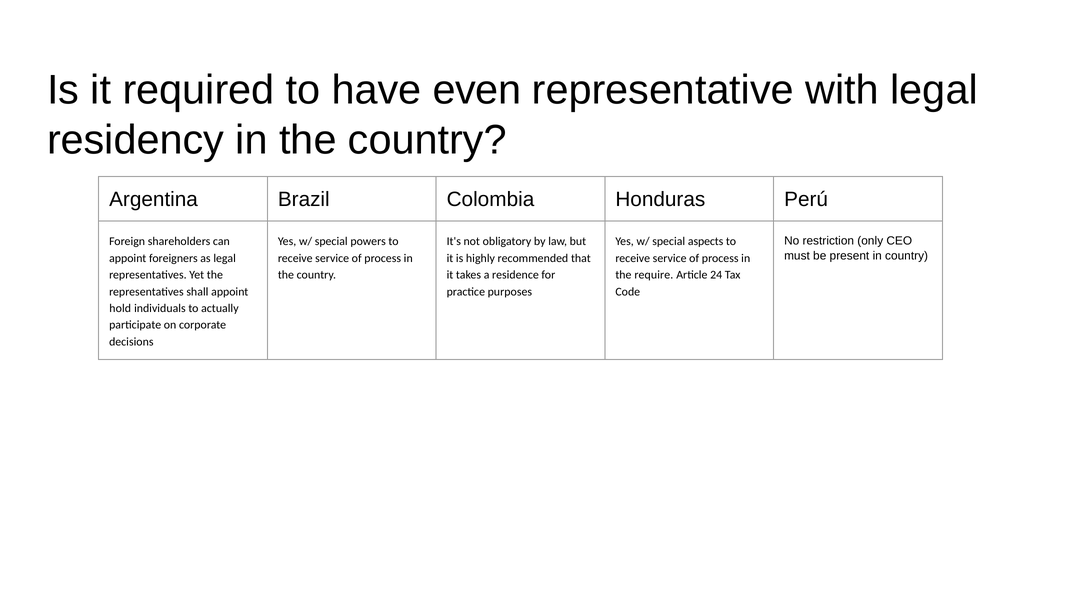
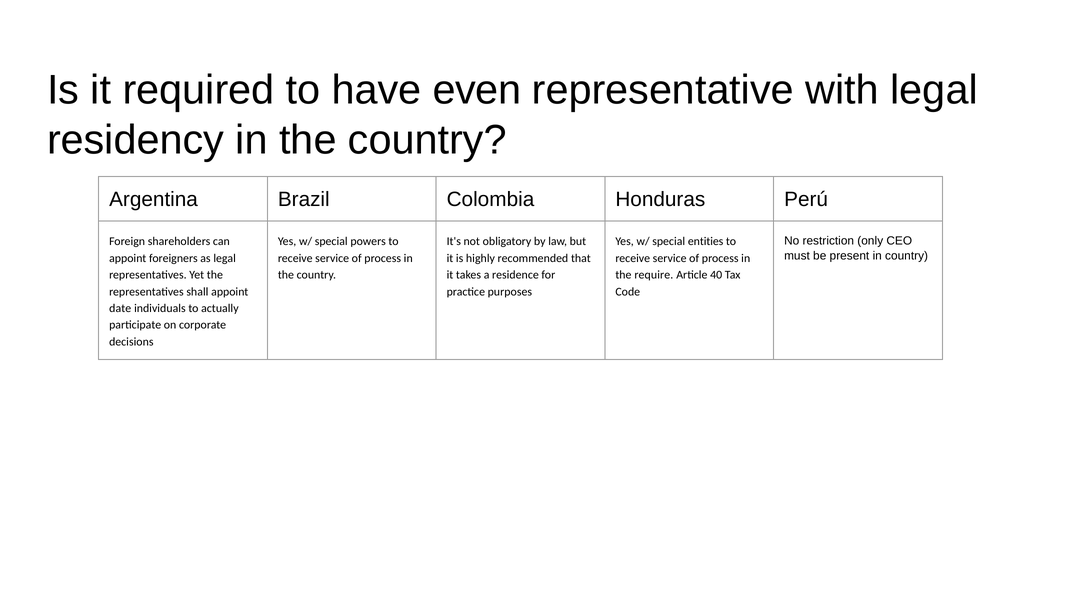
aspects: aspects -> entities
24: 24 -> 40
hold: hold -> date
